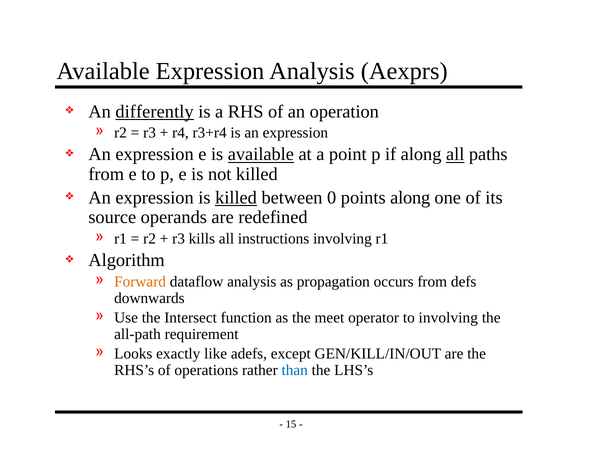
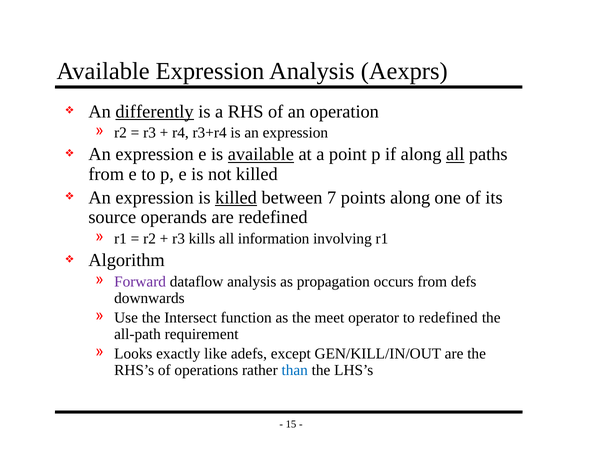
0: 0 -> 7
instructions: instructions -> information
Forward colour: orange -> purple
to involving: involving -> redefined
